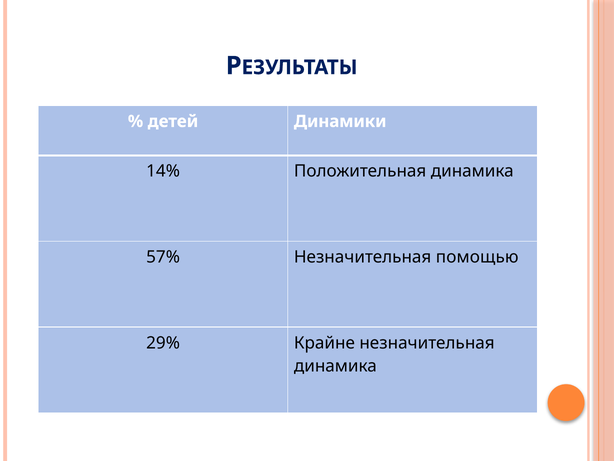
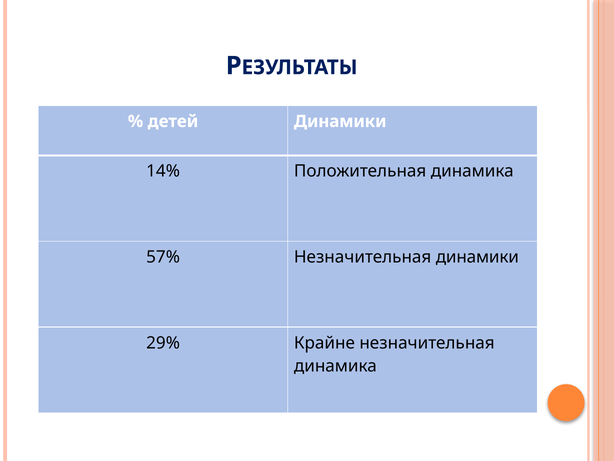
Незначительная помощью: помощью -> динамики
